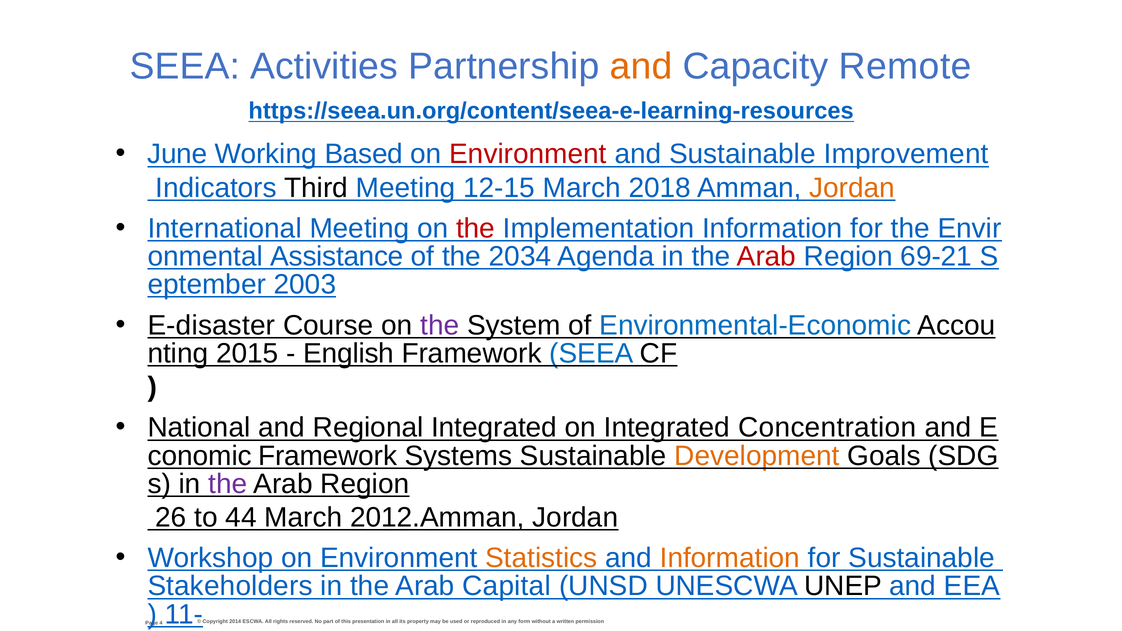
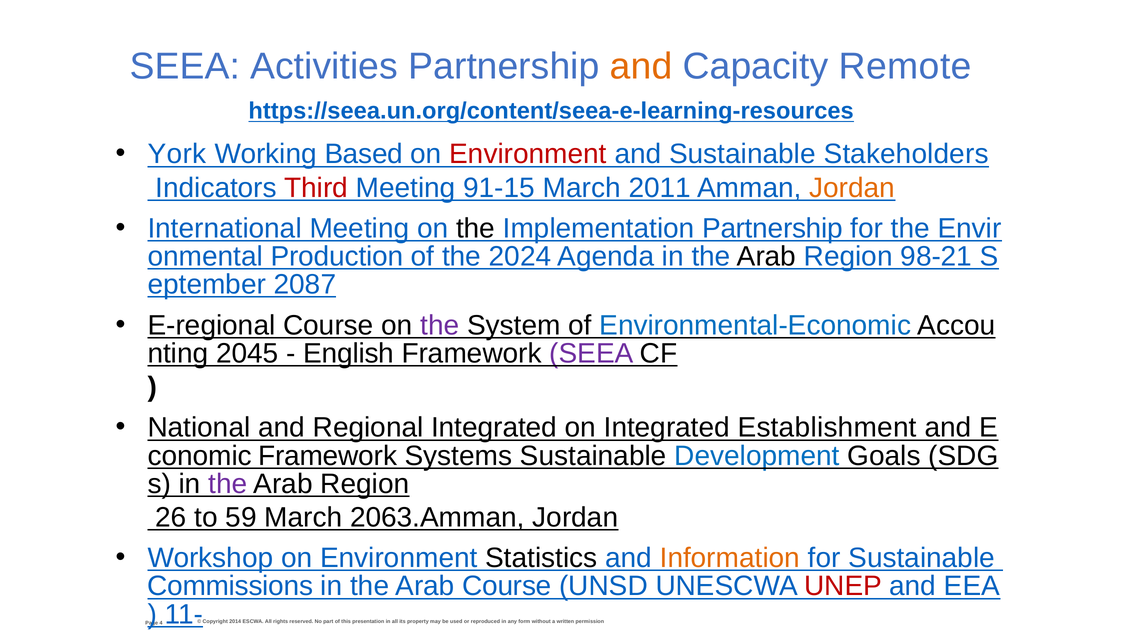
June: June -> York
Improvement: Improvement -> Stakeholders
Third colour: black -> red
12-15: 12-15 -> 91-15
March 2018: 2018 -> 2011
the at (476, 229) colour: red -> black
Implementation Information: Information -> Partnership
Assistance: Assistance -> Production
2034: 2034 -> 2024
Arab at (766, 257) colour: red -> black
69-21: 69-21 -> 98-21
2003: 2003 -> 2087
E-disaster: E-disaster -> E-regional
2015: 2015 -> 2045
SEEA at (592, 353) colour: blue -> purple
Concentration: Concentration -> Establishment
Development colour: orange -> blue
44: 44 -> 59
2012.Amman: 2012.Amman -> 2063.Amman
Statistics colour: orange -> black
Stakeholders: Stakeholders -> Commissions
Arab Capital: Capital -> Course
UNEP colour: black -> red
